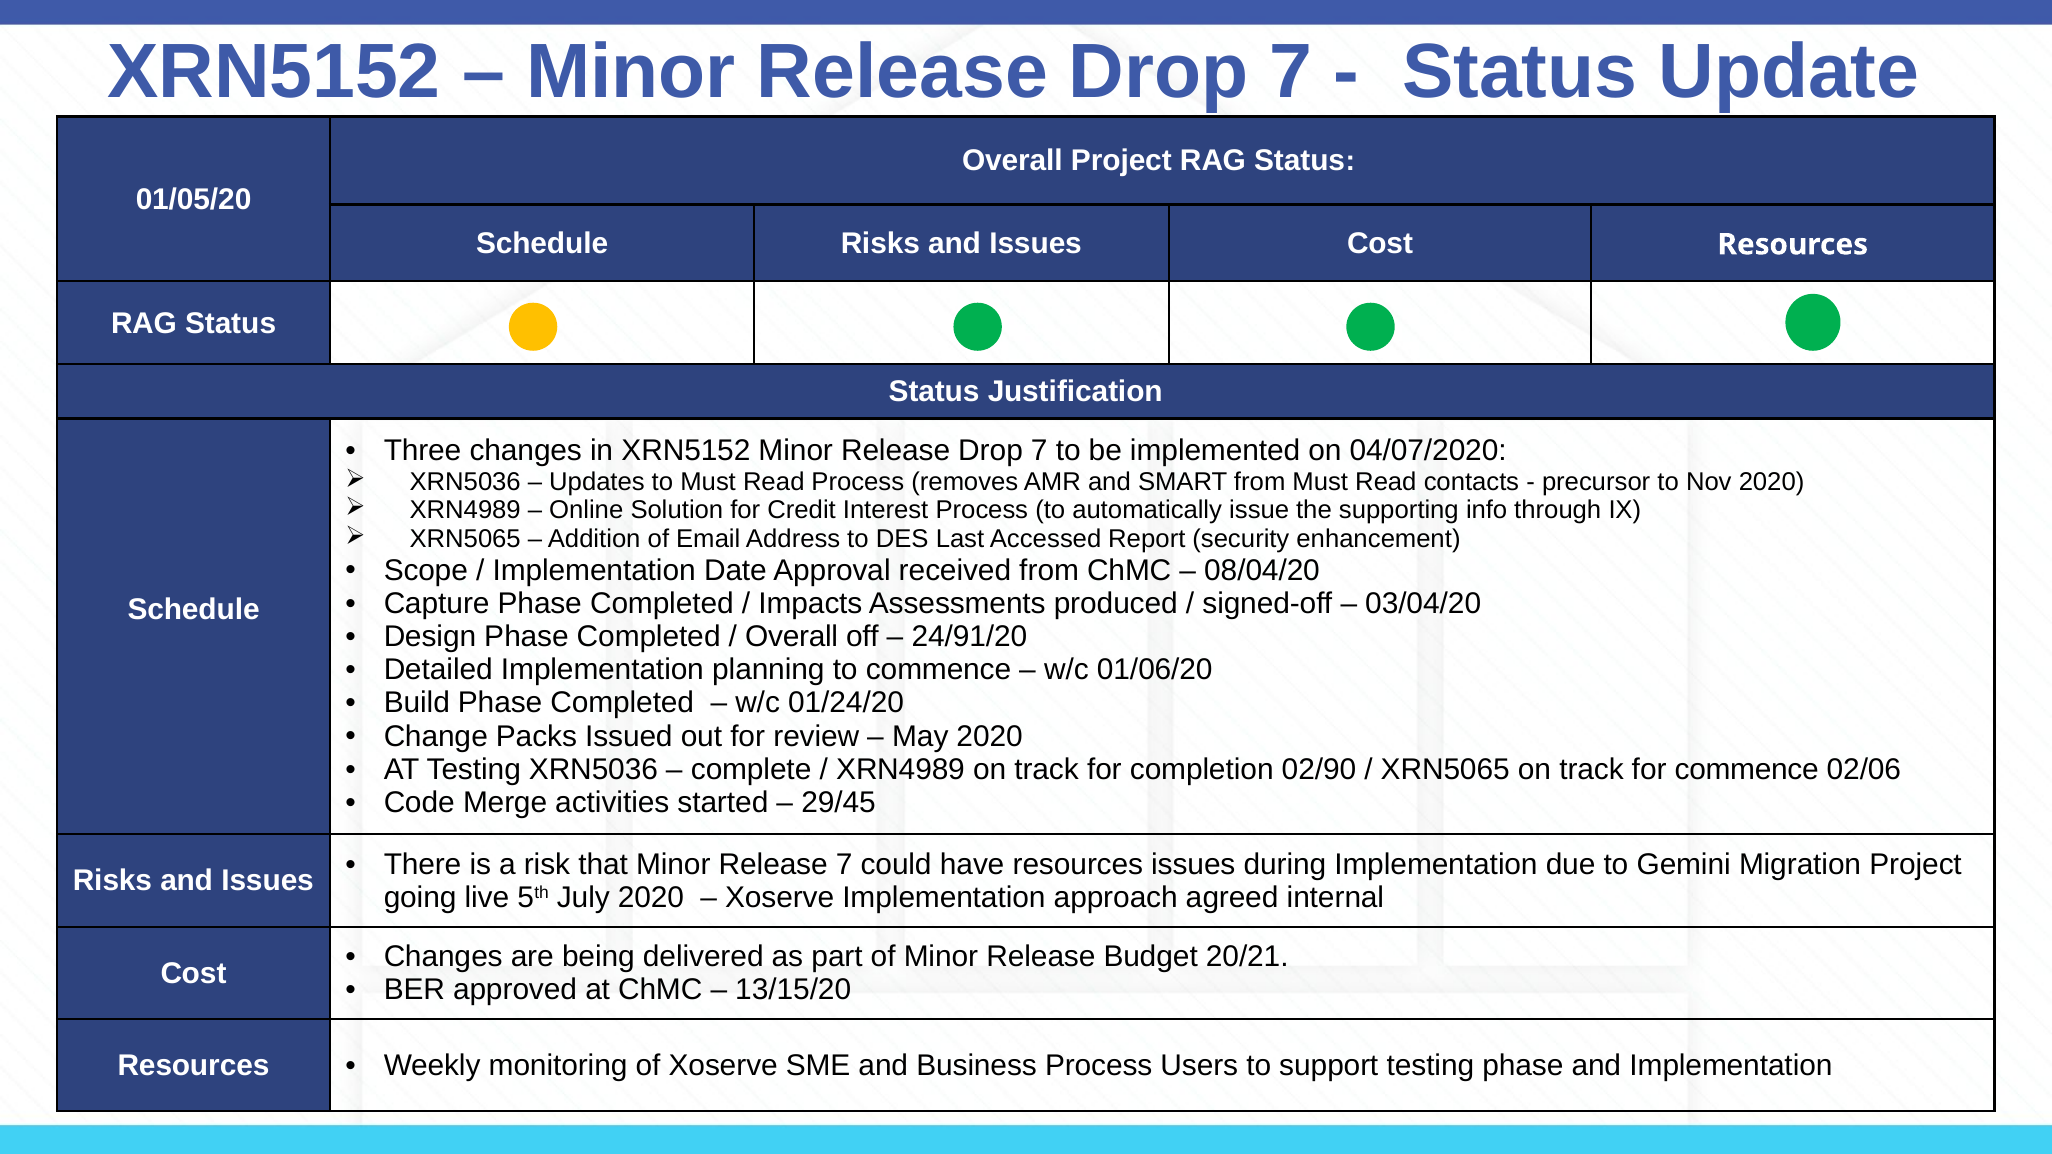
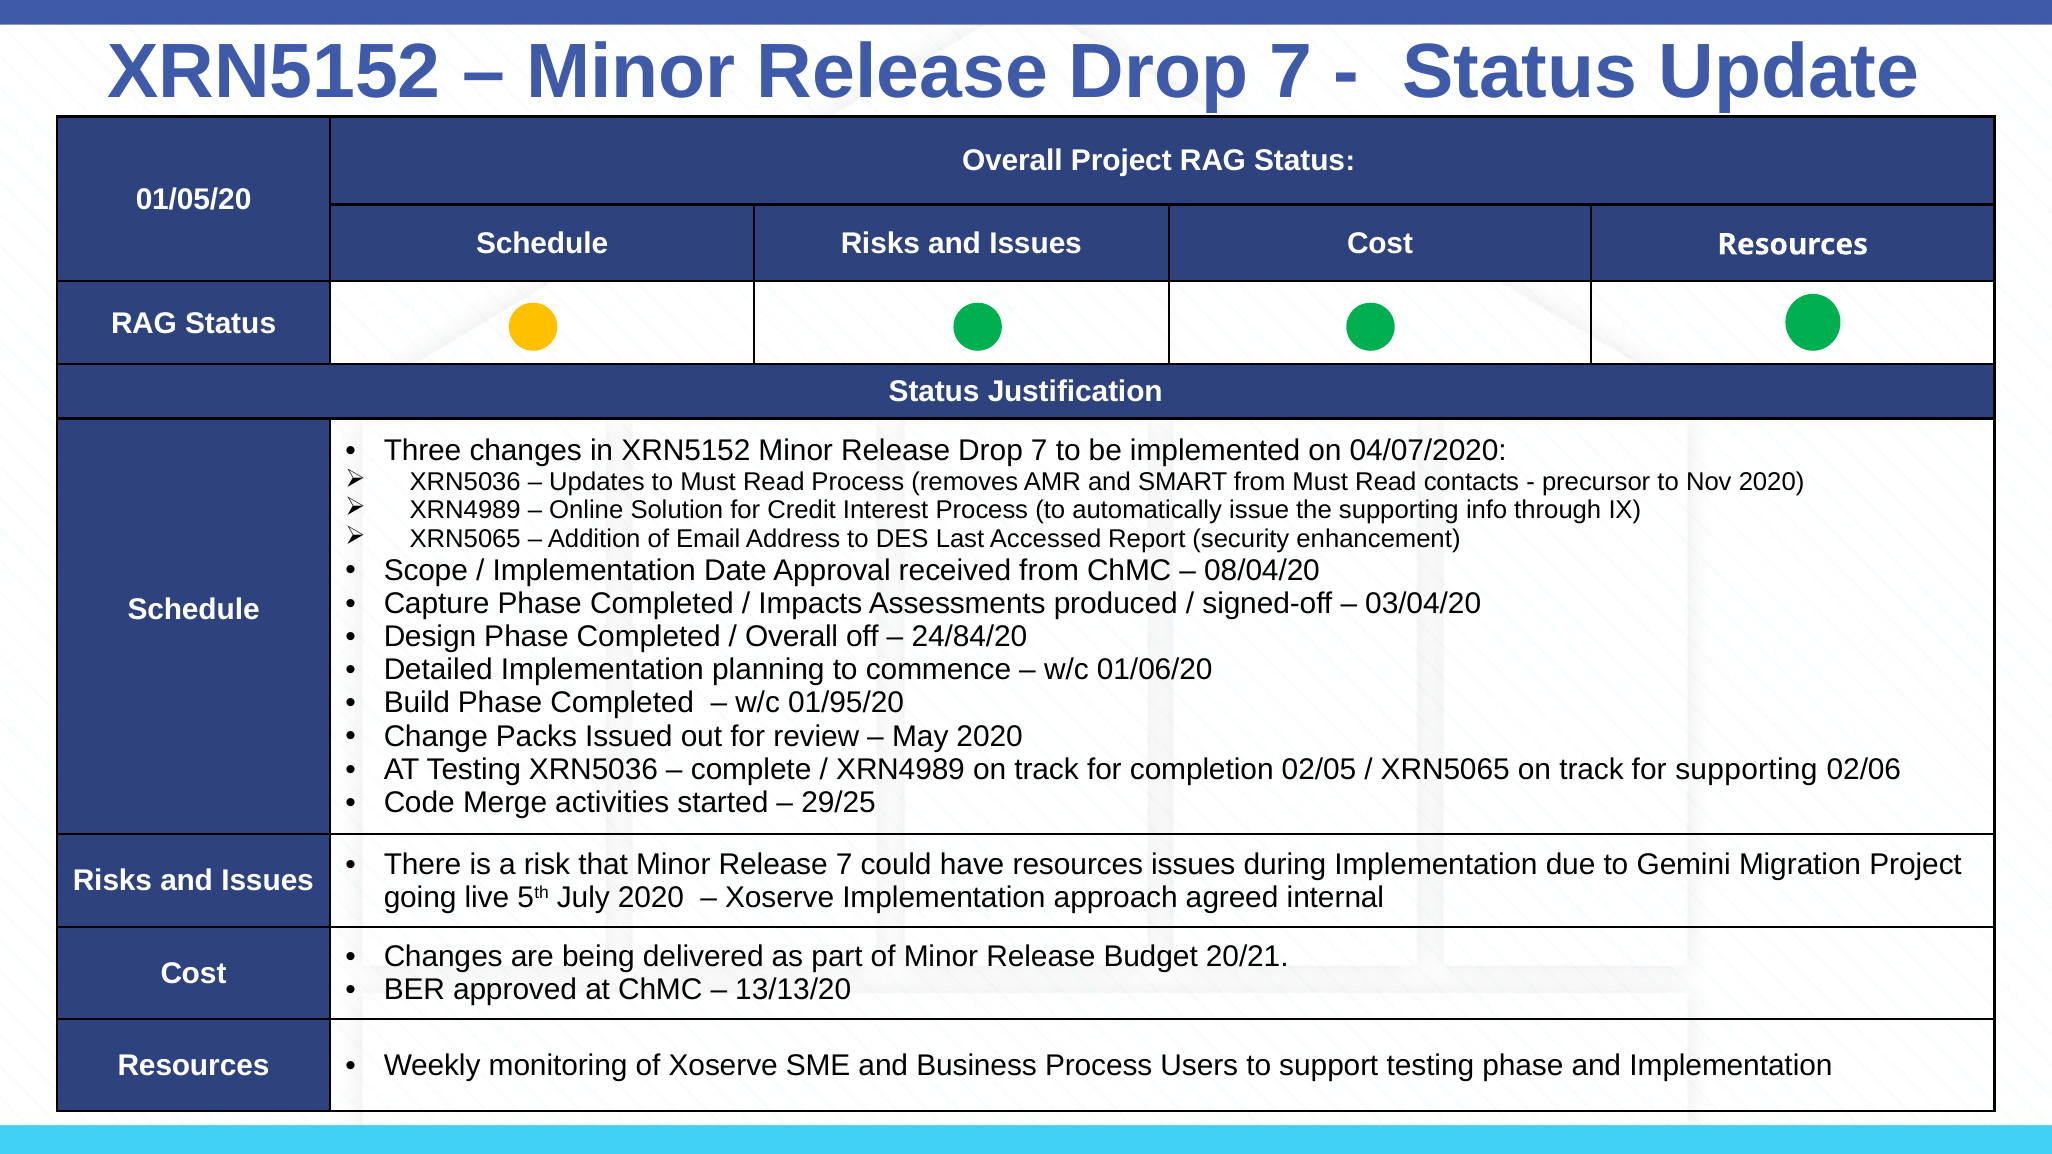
24/91/20: 24/91/20 -> 24/84/20
01/24/20: 01/24/20 -> 01/95/20
02/90: 02/90 -> 02/05
for commence: commence -> supporting
29/45: 29/45 -> 29/25
13/15/20: 13/15/20 -> 13/13/20
